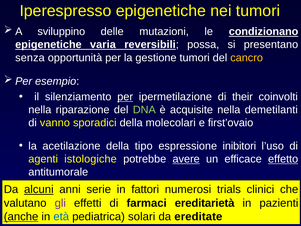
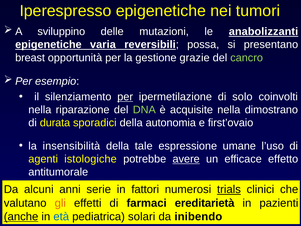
condizionano: condizionano -> anabolizzanti
senza: senza -> breast
gestione tumori: tumori -> grazie
cancro colour: yellow -> light green
their: their -> solo
demetilanti: demetilanti -> dimostrano
vanno: vanno -> durata
molecolari: molecolari -> autonomia
acetilazione: acetilazione -> insensibilità
tipo: tipo -> tale
inibitori: inibitori -> umane
effetto underline: present -> none
alcuni underline: present -> none
trials underline: none -> present
gli colour: purple -> orange
ereditate: ereditate -> inibendo
